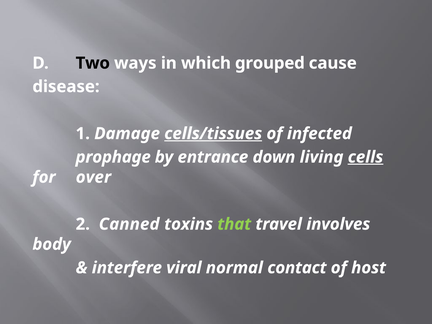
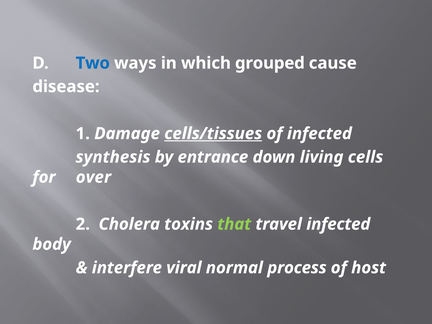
Two colour: black -> blue
prophage: prophage -> synthesis
cells underline: present -> none
Canned: Canned -> Cholera
travel involves: involves -> infected
contact: contact -> process
